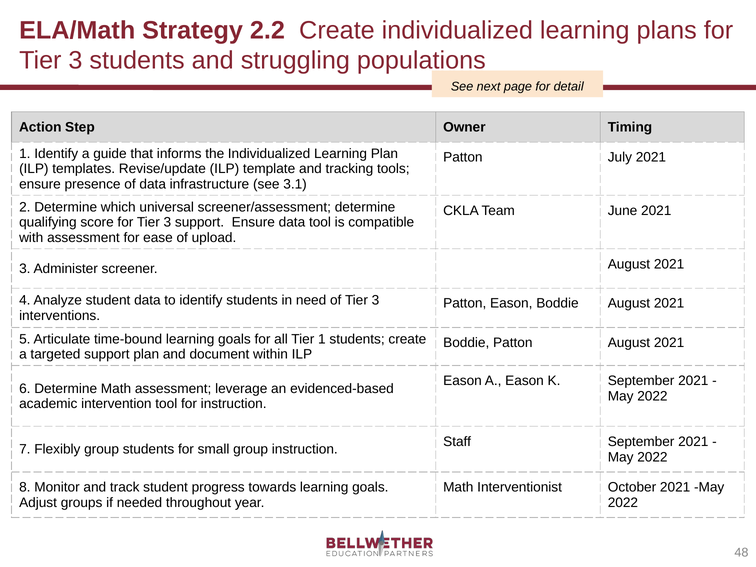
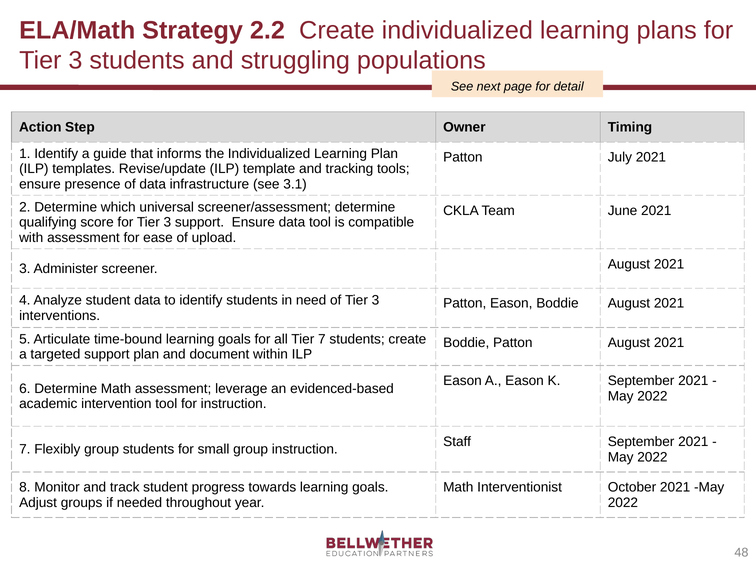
Tier 1: 1 -> 7
